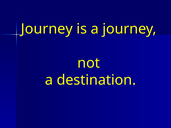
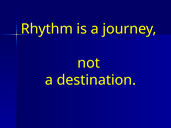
Journey at (47, 29): Journey -> Rhythm
